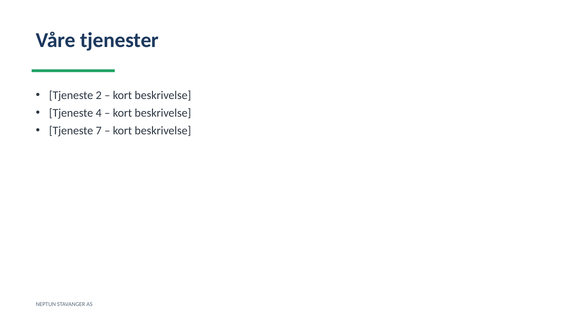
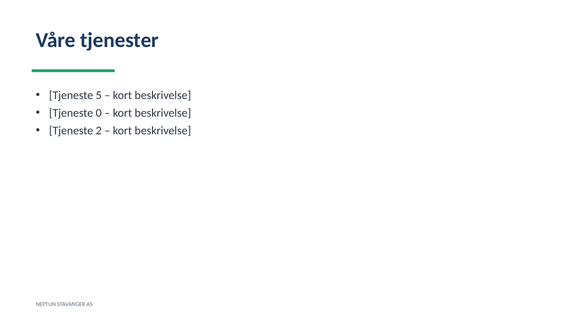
2: 2 -> 5
4: 4 -> 0
7: 7 -> 2
